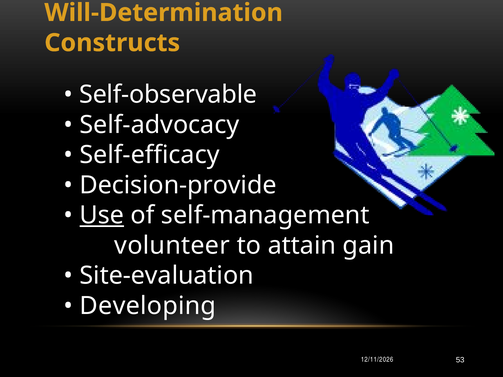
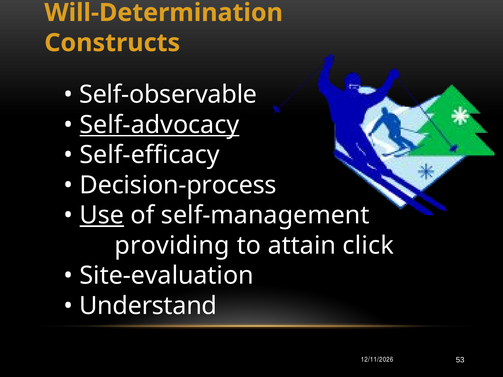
Self-advocacy underline: none -> present
Decision-provide: Decision-provide -> Decision-process
volunteer: volunteer -> providing
gain: gain -> click
Developing: Developing -> Understand
